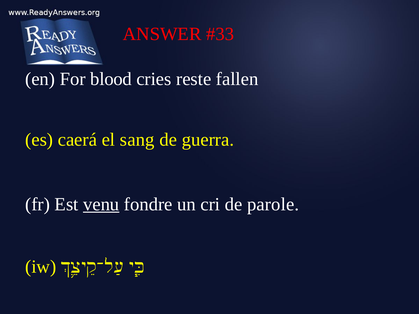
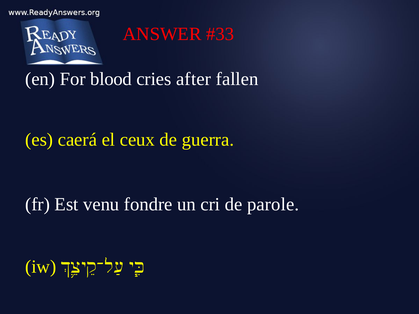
reste: reste -> after
sang: sang -> ceux
venu underline: present -> none
